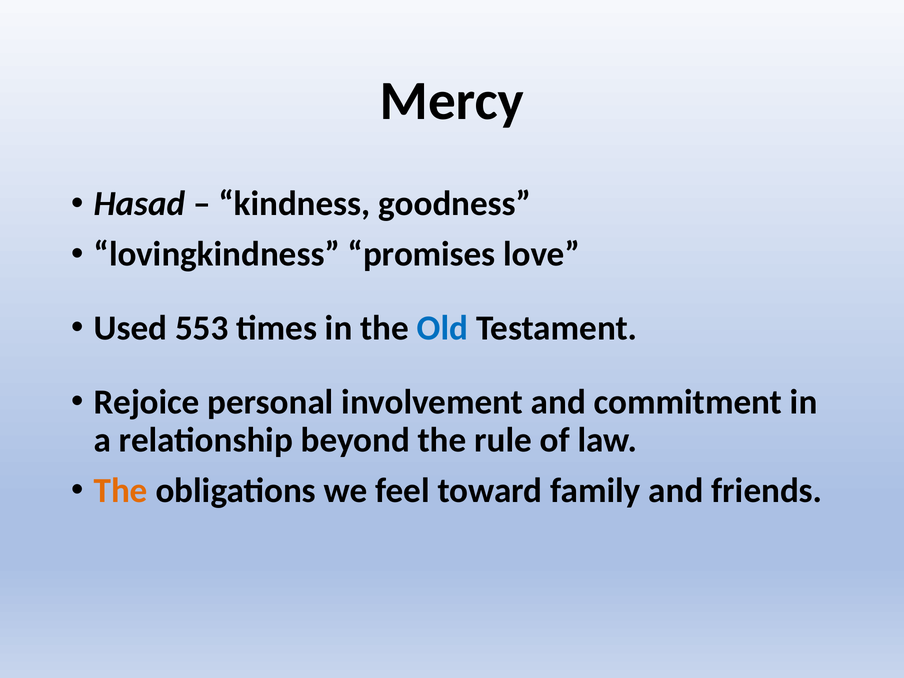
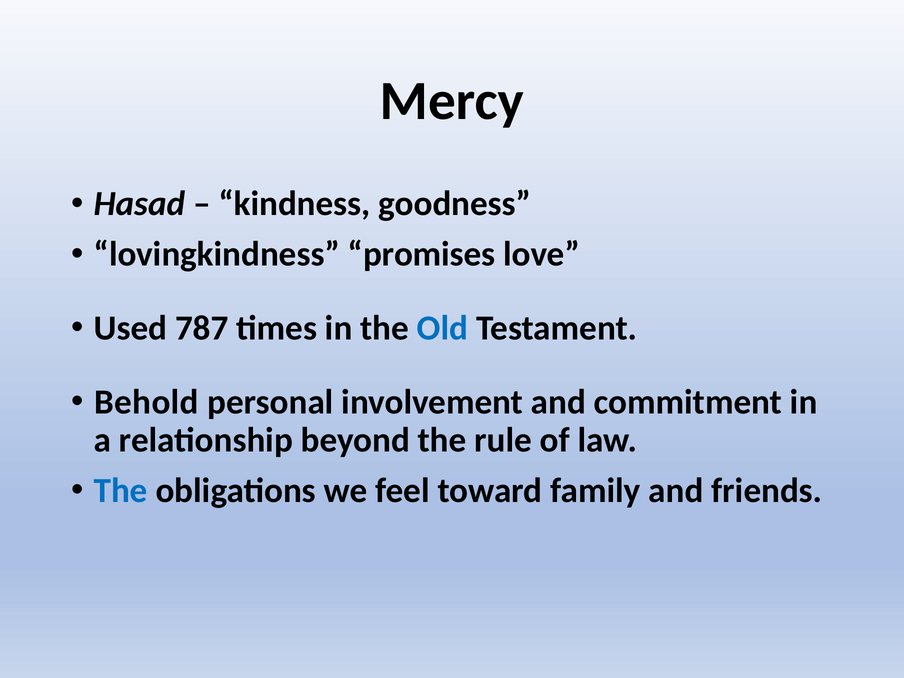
553: 553 -> 787
Rejoice: Rejoice -> Behold
The at (121, 491) colour: orange -> blue
